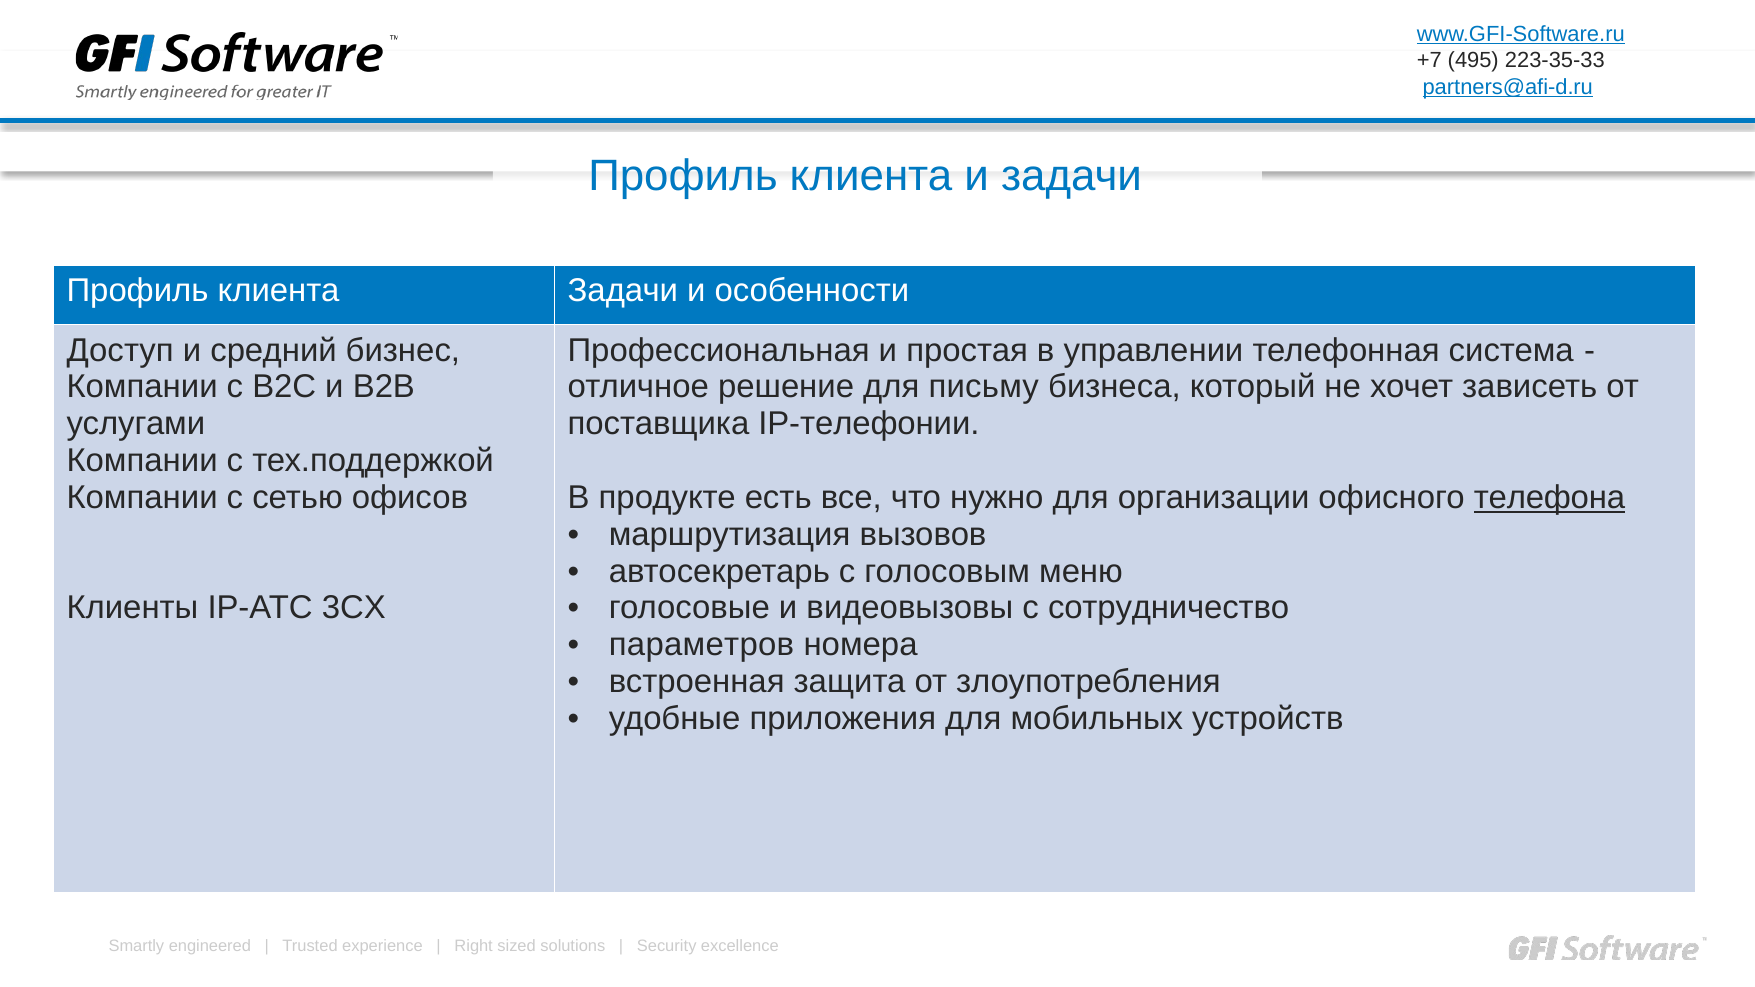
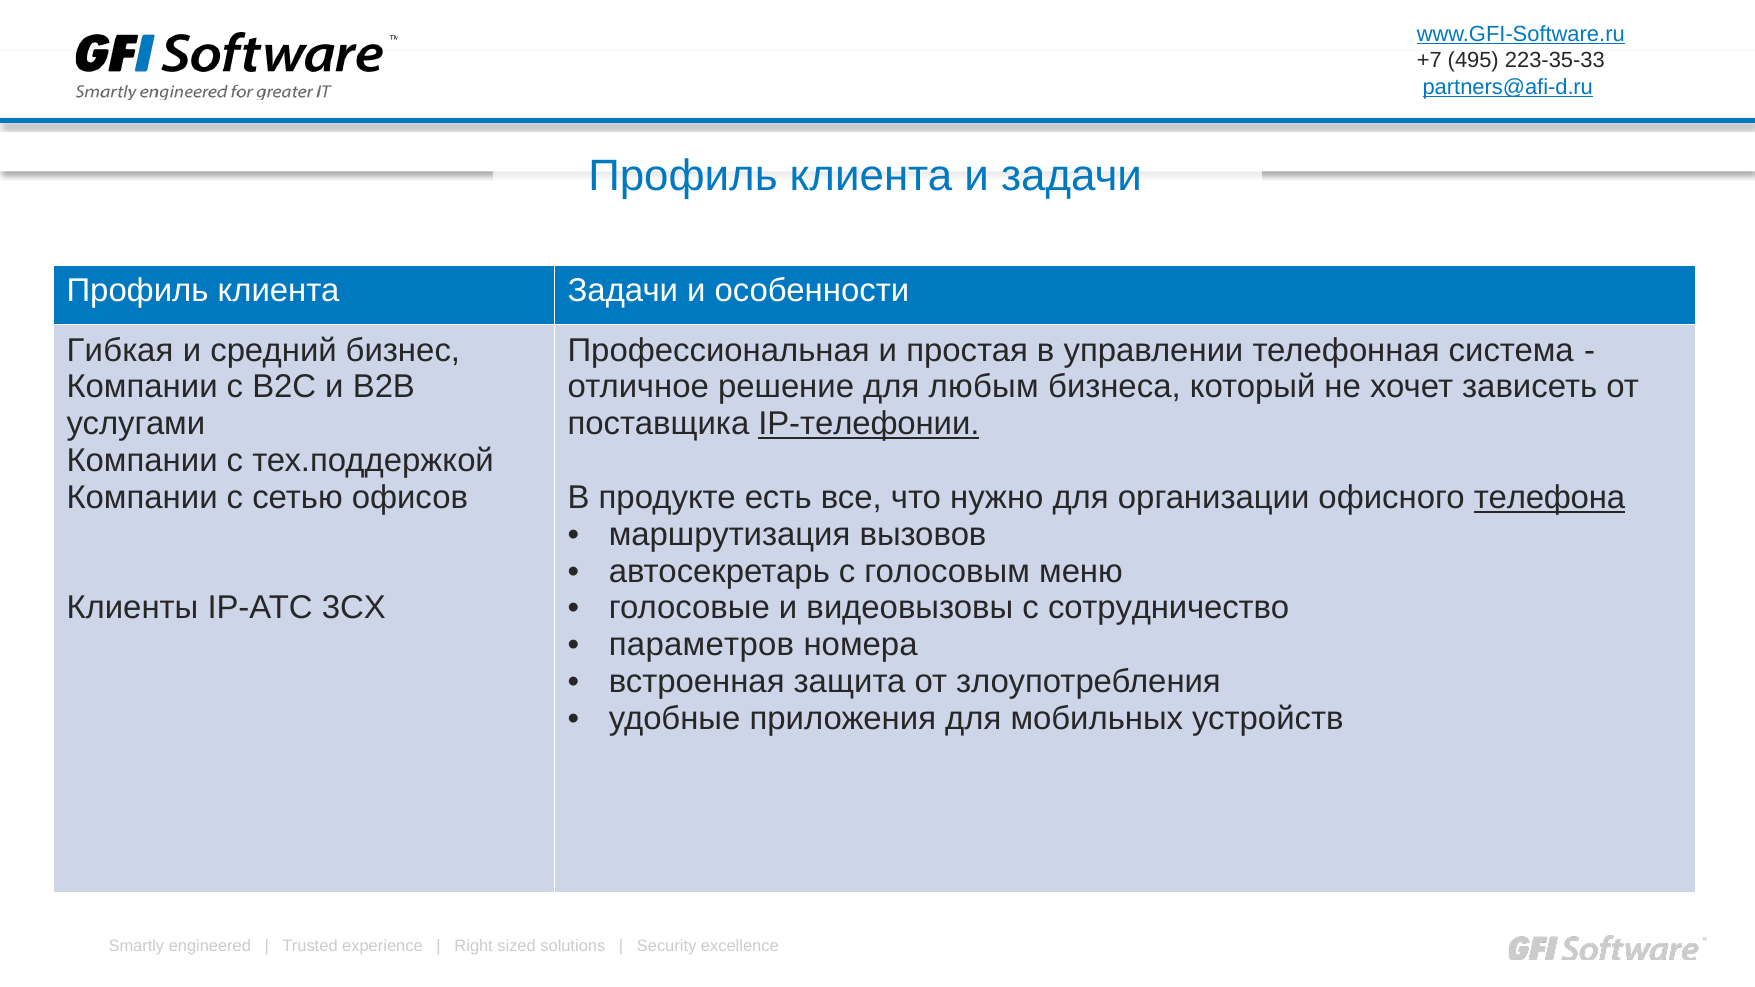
Доступ: Доступ -> Гибкая
письму: письму -> любым
IP-телефонии underline: none -> present
